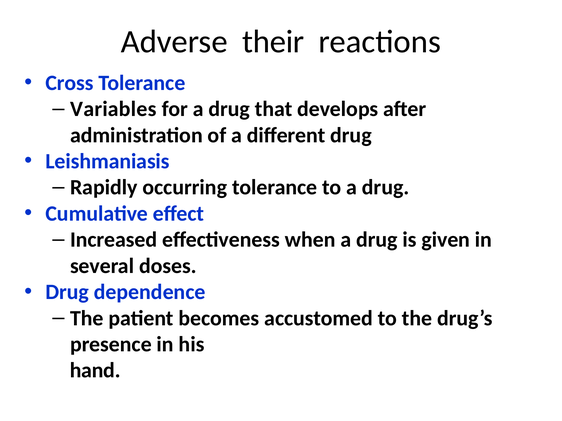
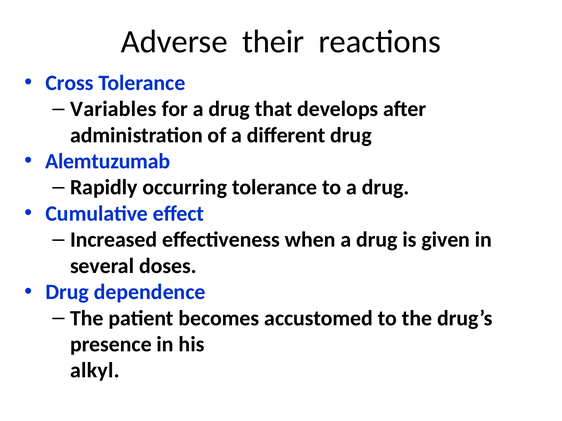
Leishmaniasis: Leishmaniasis -> Alemtuzumab
hand: hand -> alkyl
